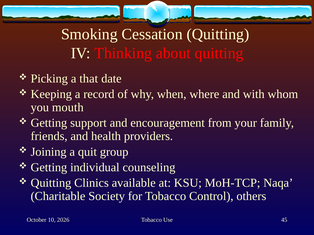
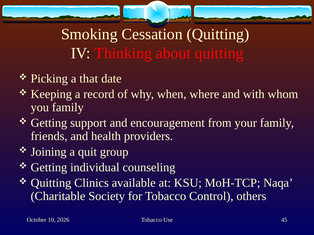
you mouth: mouth -> family
